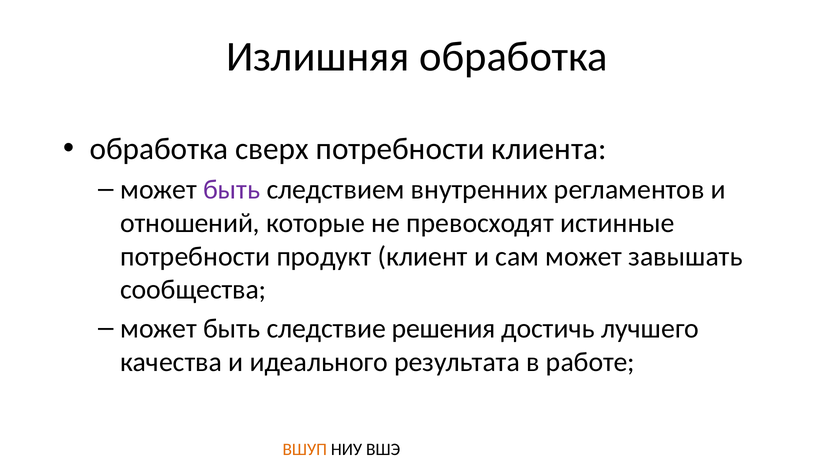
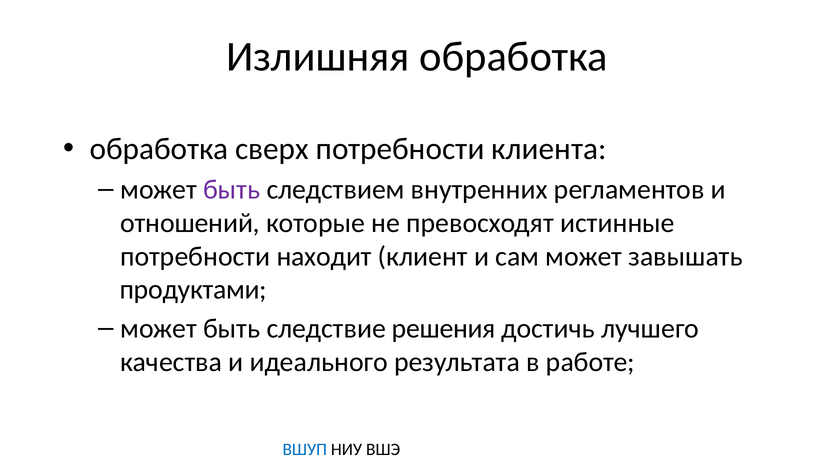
продукт: продукт -> находит
сообщества: сообщества -> продуктами
ВШУП colour: orange -> blue
